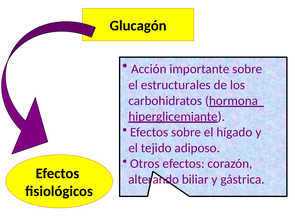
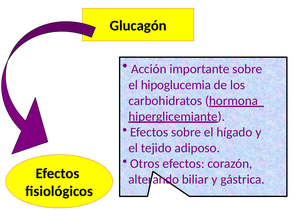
estructurales: estructurales -> hipoglucemia
